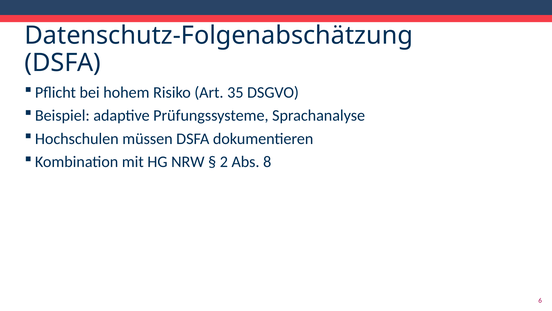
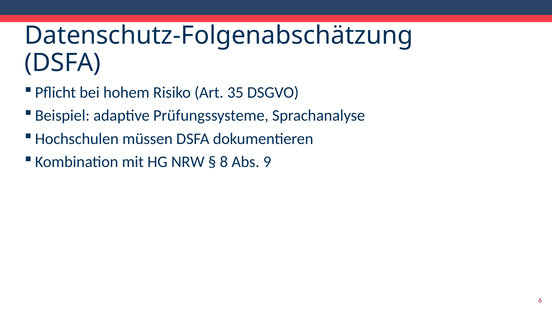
2: 2 -> 8
8: 8 -> 9
